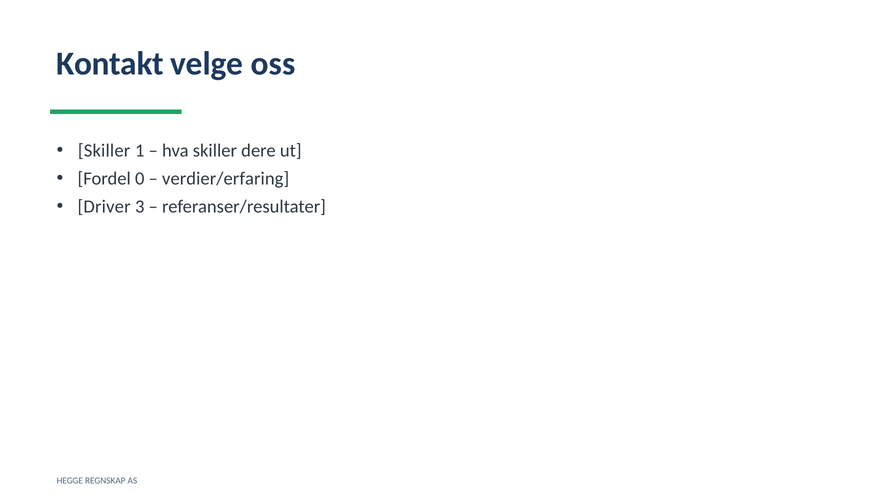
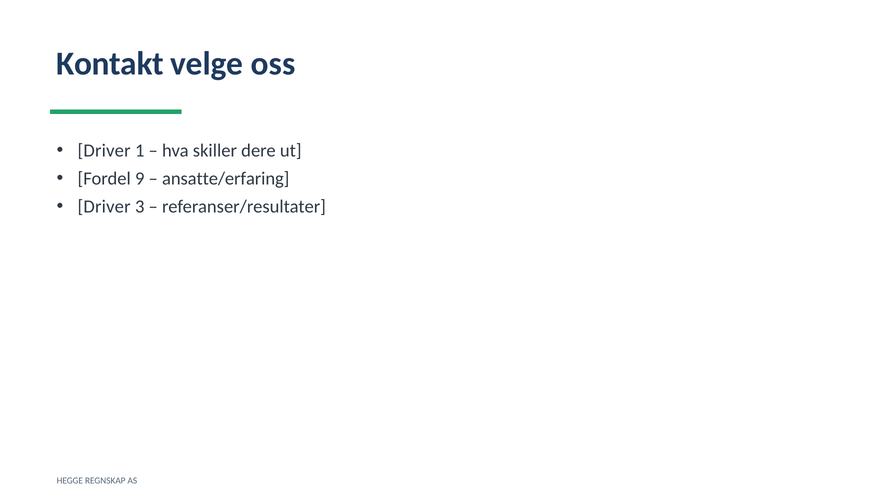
Skiller at (104, 151): Skiller -> Driver
0: 0 -> 9
verdier/erfaring: verdier/erfaring -> ansatte/erfaring
